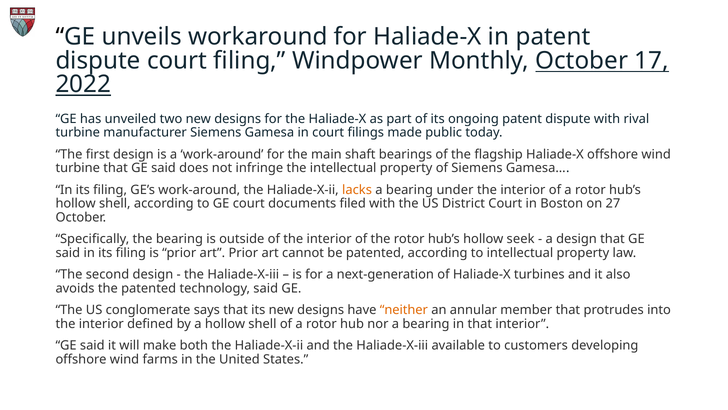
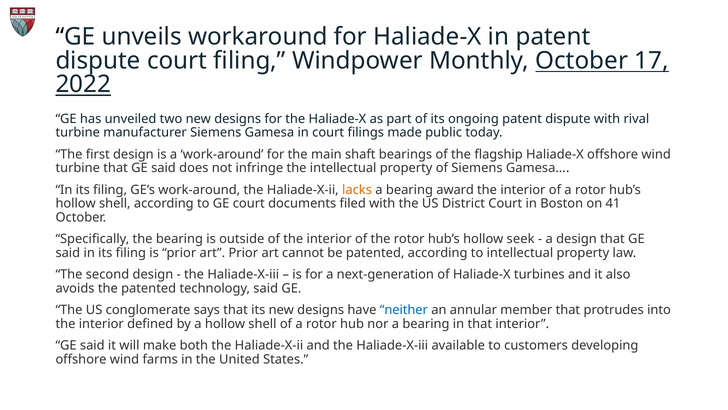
under: under -> award
27: 27 -> 41
neither colour: orange -> blue
